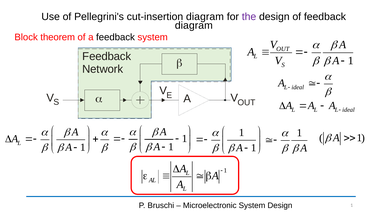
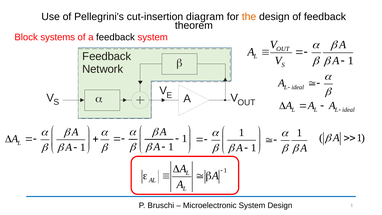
the colour: purple -> orange
diagram at (194, 26): diagram -> theorem
theorem: theorem -> systems
